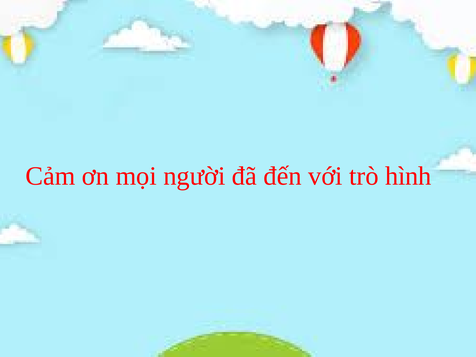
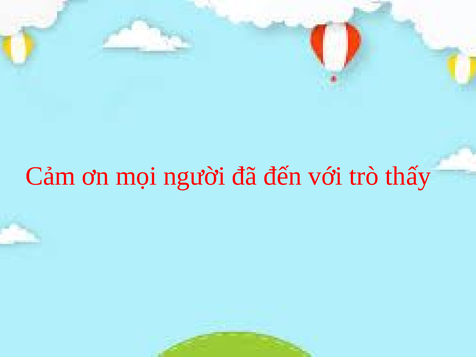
hình: hình -> thấy
